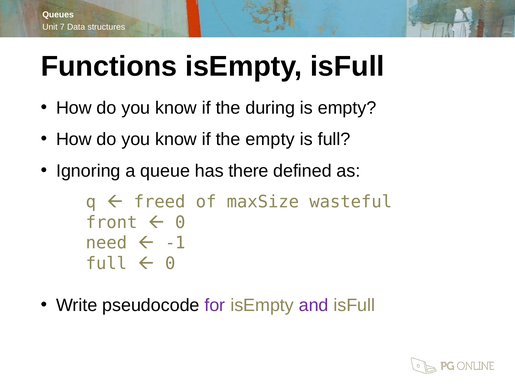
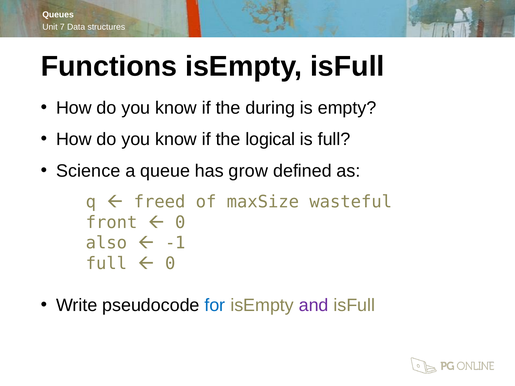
the empty: empty -> logical
Ignoring: Ignoring -> Science
there: there -> grow
need: need -> also
for colour: purple -> blue
